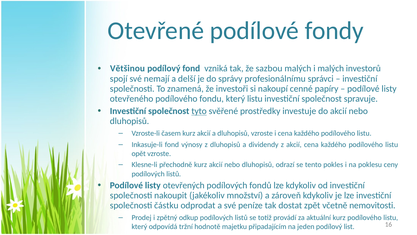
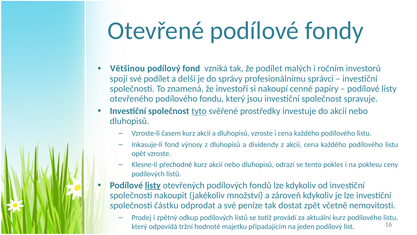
že sazbou: sazbou -> podílet
i malých: malých -> ročním
své nemají: nemají -> podílet
který listu: listu -> jsou
listy at (153, 185) underline: none -> present
